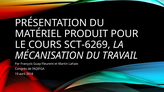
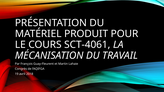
SCT-6269: SCT-6269 -> SCT-4061
